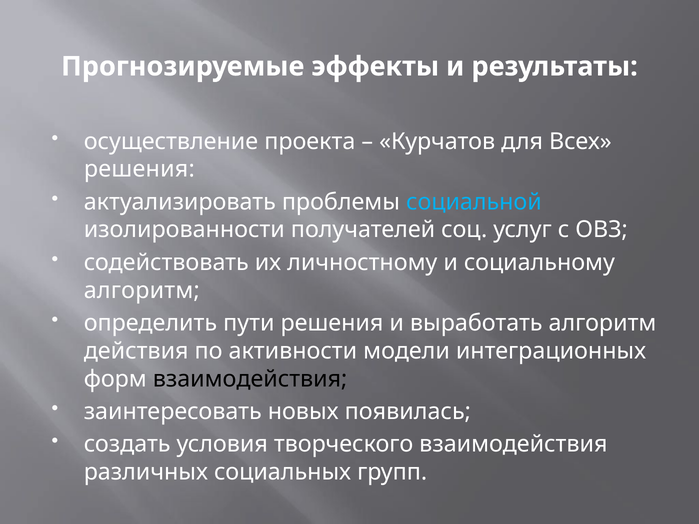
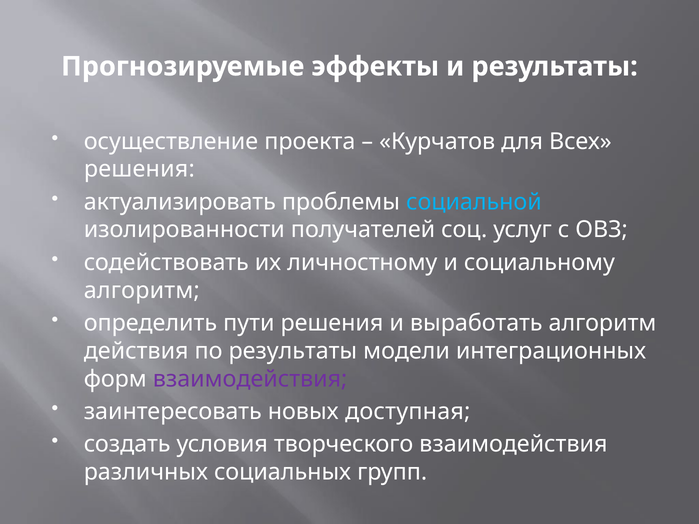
по активности: активности -> результаты
взаимодействия at (250, 379) colour: black -> purple
появилась: появилась -> доступная
